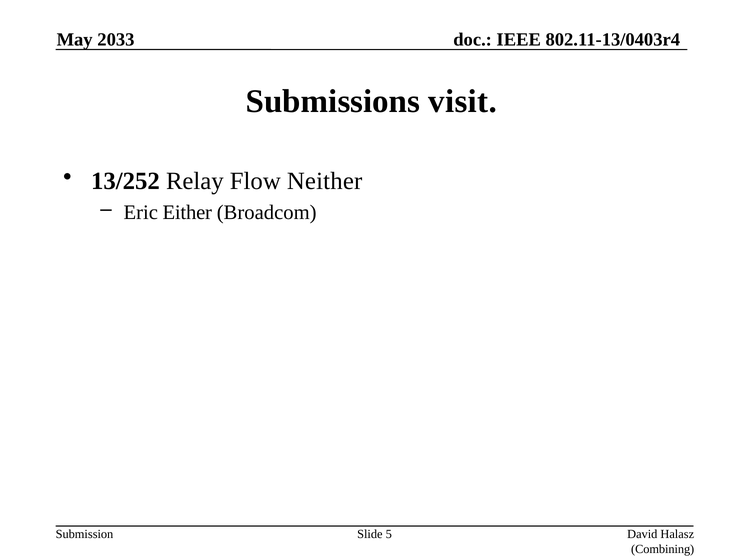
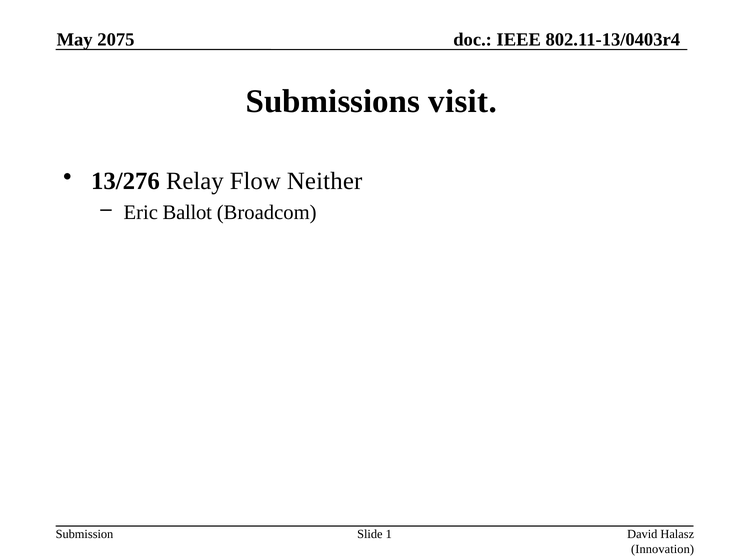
2033: 2033 -> 2075
13/252: 13/252 -> 13/276
Either: Either -> Ballot
5: 5 -> 1
Combining: Combining -> Innovation
